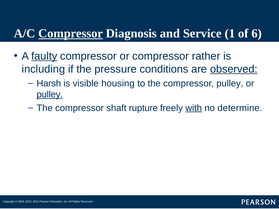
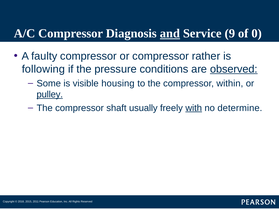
Compressor at (71, 33) underline: present -> none
and underline: none -> present
1: 1 -> 9
6: 6 -> 0
faulty underline: present -> none
including: including -> following
Harsh: Harsh -> Some
compressor pulley: pulley -> within
rupture: rupture -> usually
